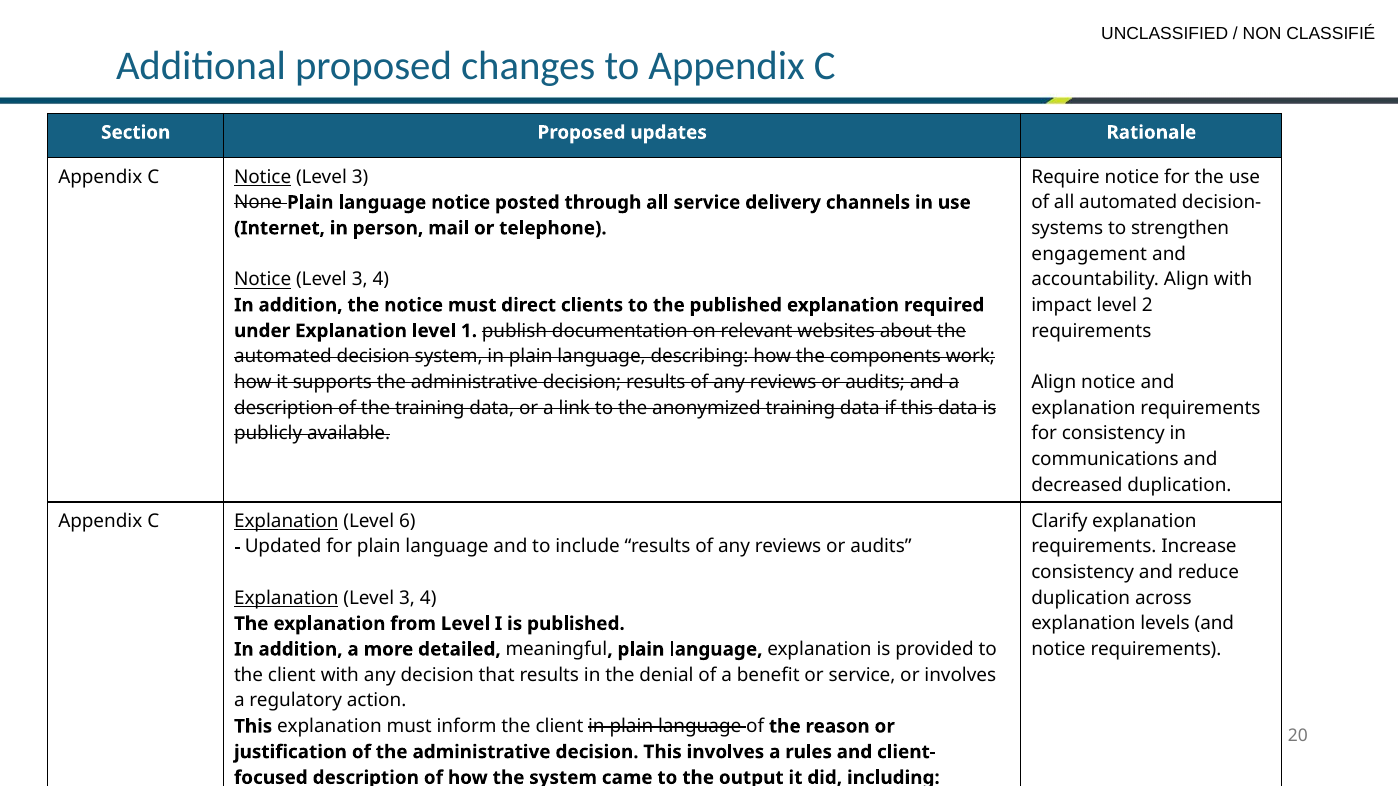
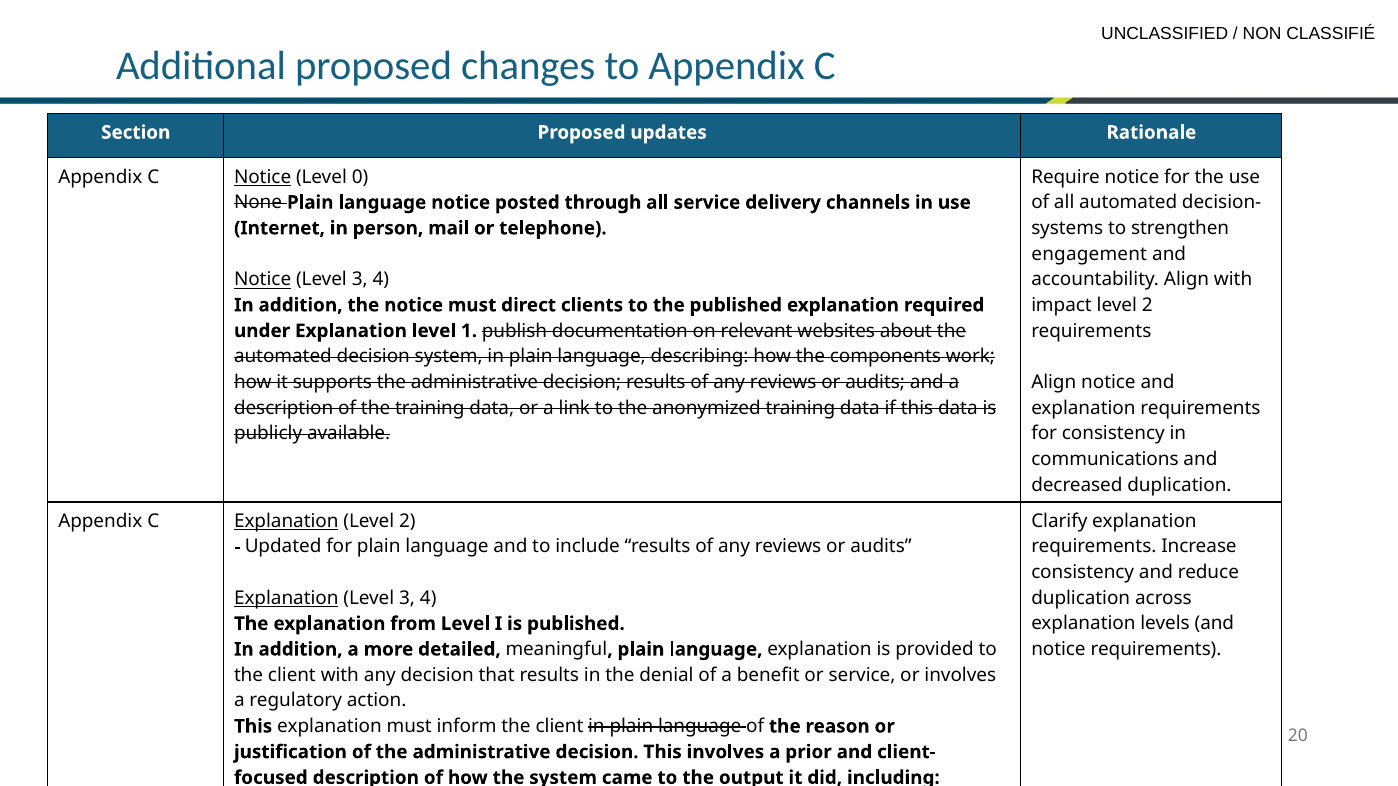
C Notice Level 3: 3 -> 0
Explanation Level 6: 6 -> 2
rules: rules -> prior
